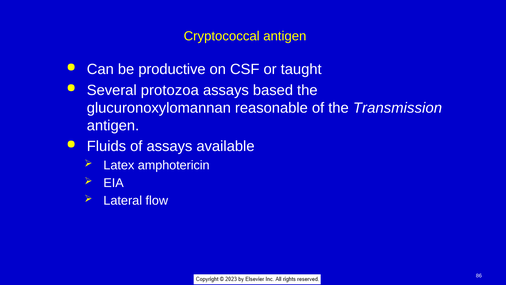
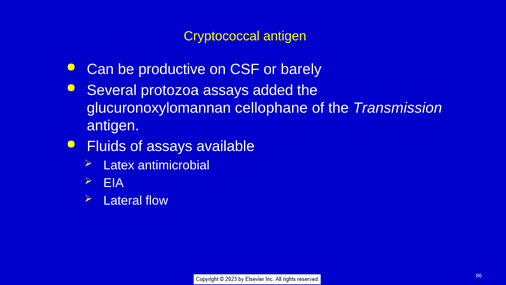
taught: taught -> barely
based: based -> added
reasonable: reasonable -> cellophane
amphotericin: amphotericin -> antimicrobial
